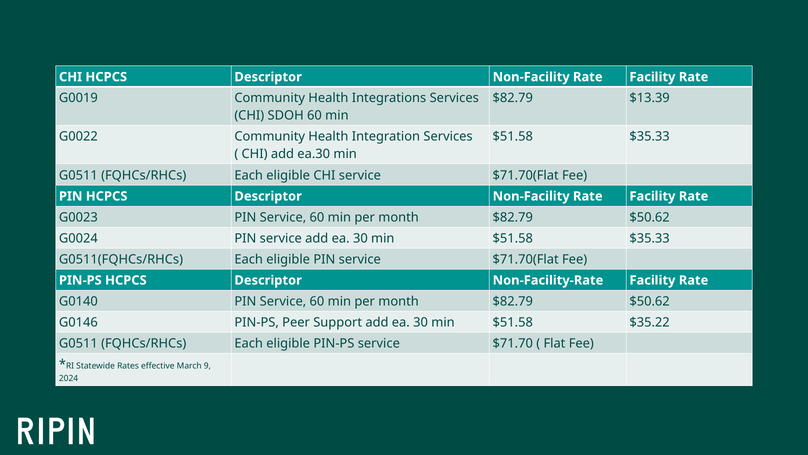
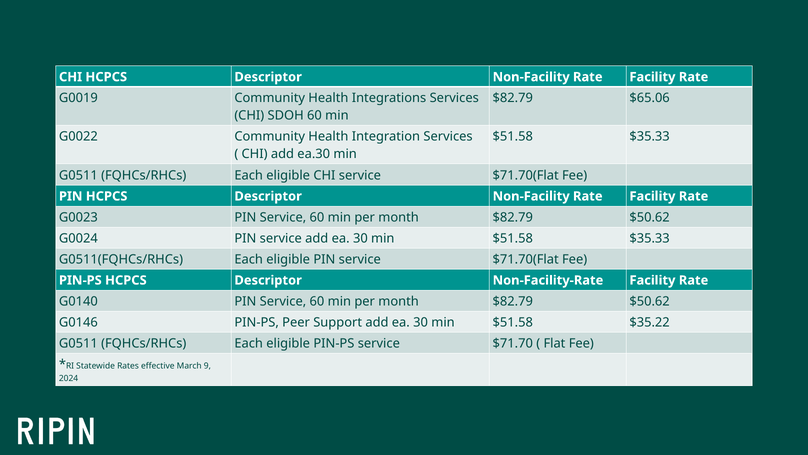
$13.39: $13.39 -> $65.06
